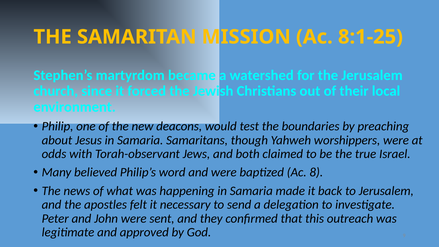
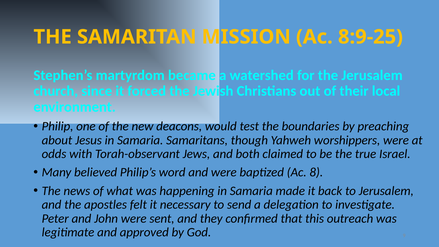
8:1-25: 8:1-25 -> 8:9-25
